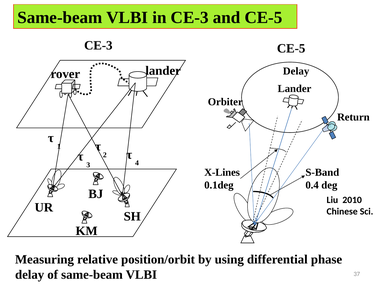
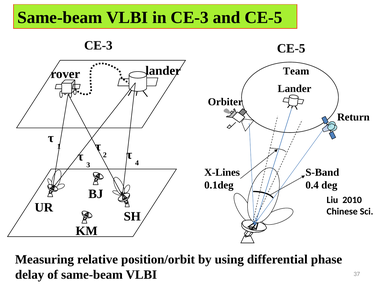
Delay at (296, 71): Delay -> Team
